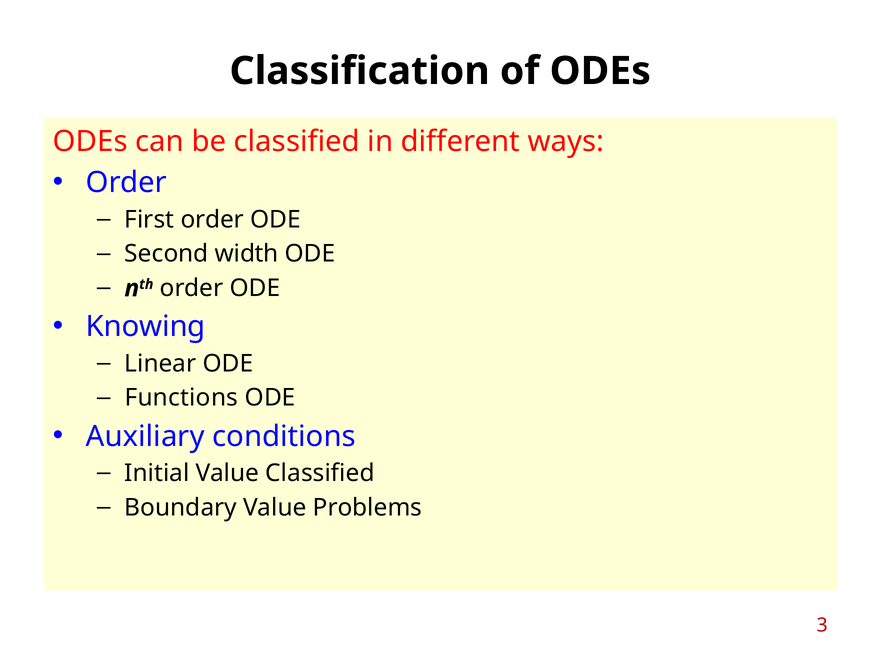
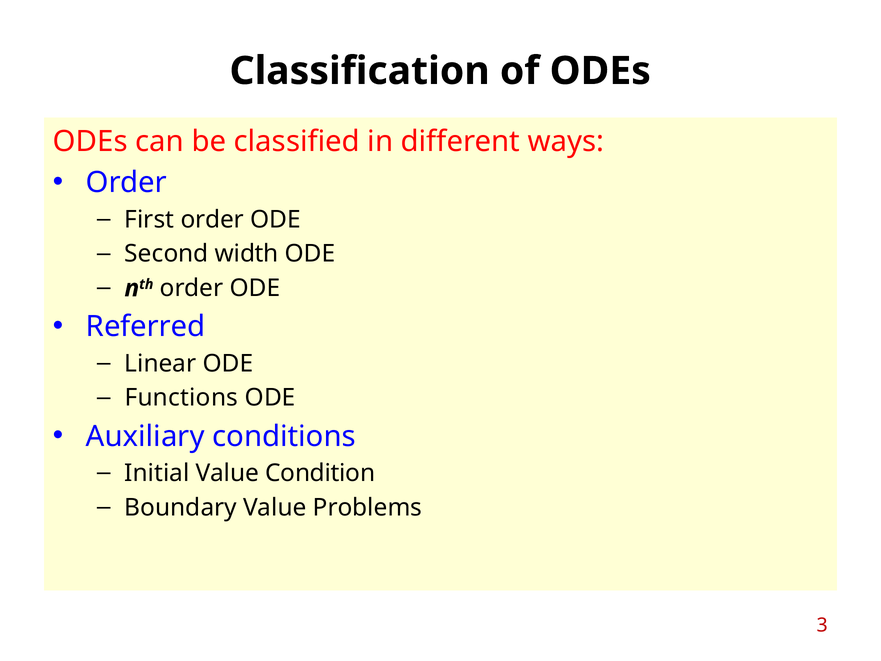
Knowing: Knowing -> Referred
Value Classified: Classified -> Condition
